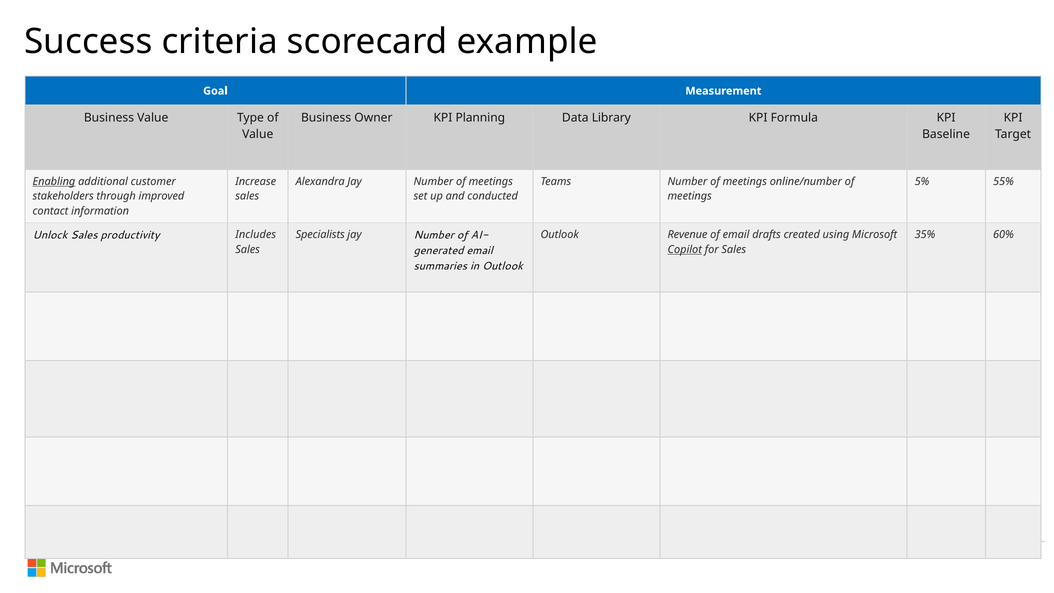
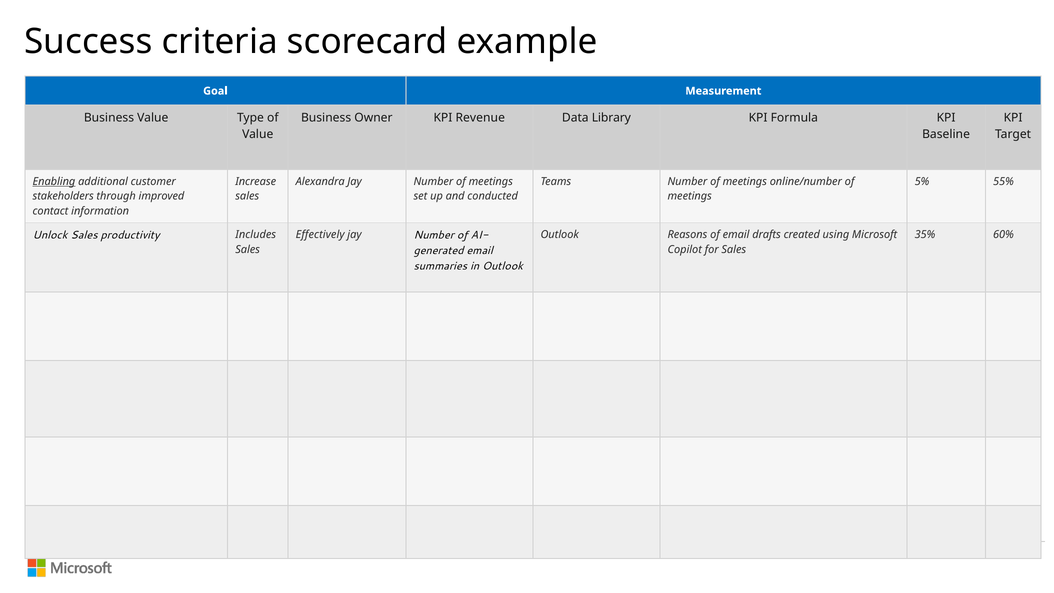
Planning: Planning -> Revenue
Specialists: Specialists -> Effectively
Revenue: Revenue -> Reasons
Copilot underline: present -> none
